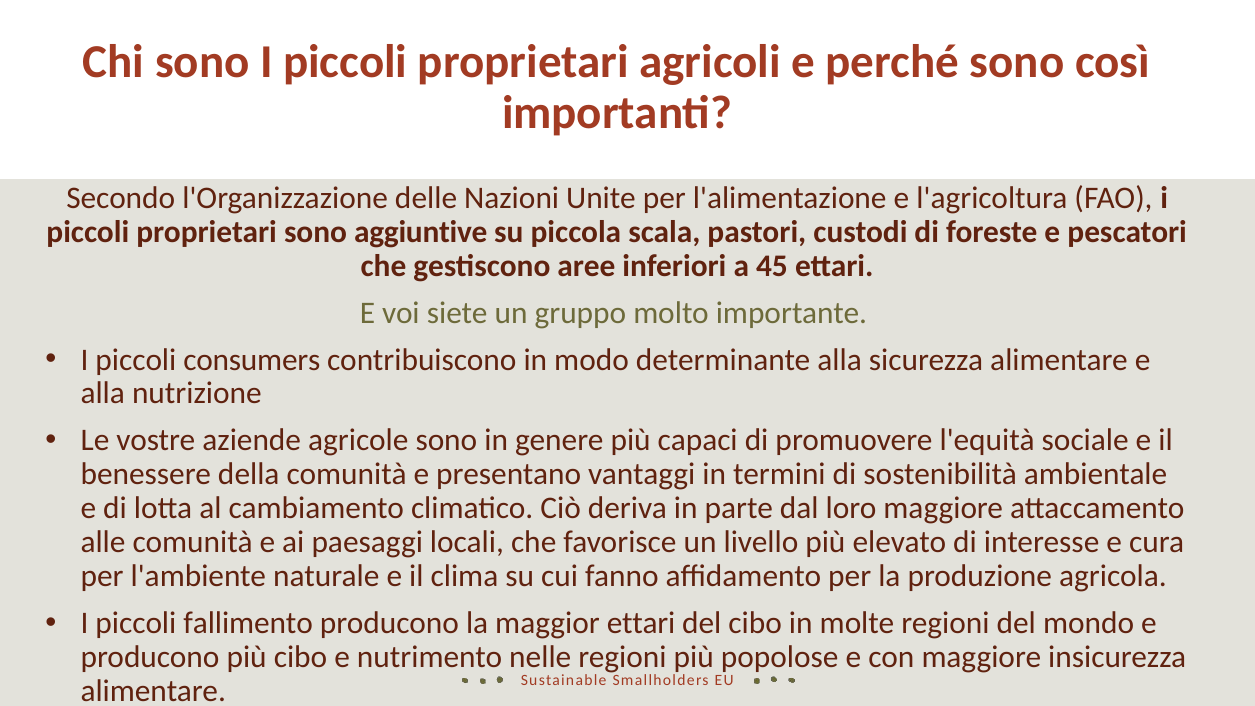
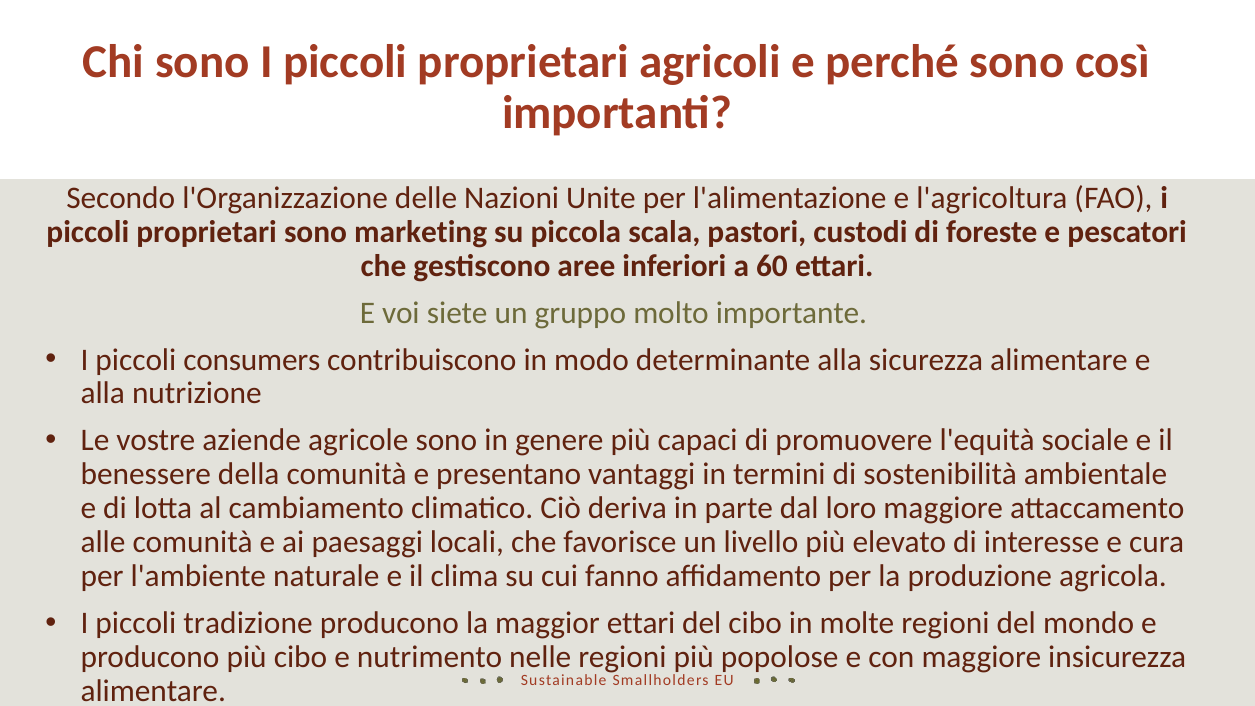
aggiuntive: aggiuntive -> marketing
45: 45 -> 60
fallimento: fallimento -> tradizione
